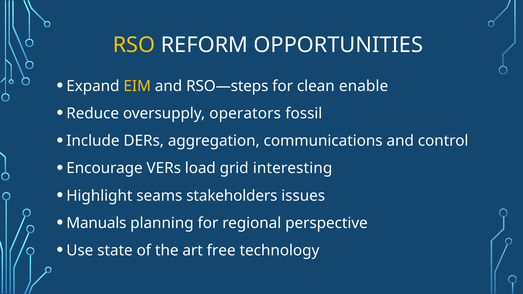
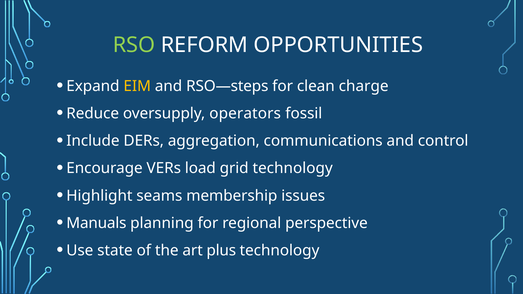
RSO colour: yellow -> light green
enable: enable -> charge
grid interesting: interesting -> technology
stakeholders: stakeholders -> membership
free: free -> plus
